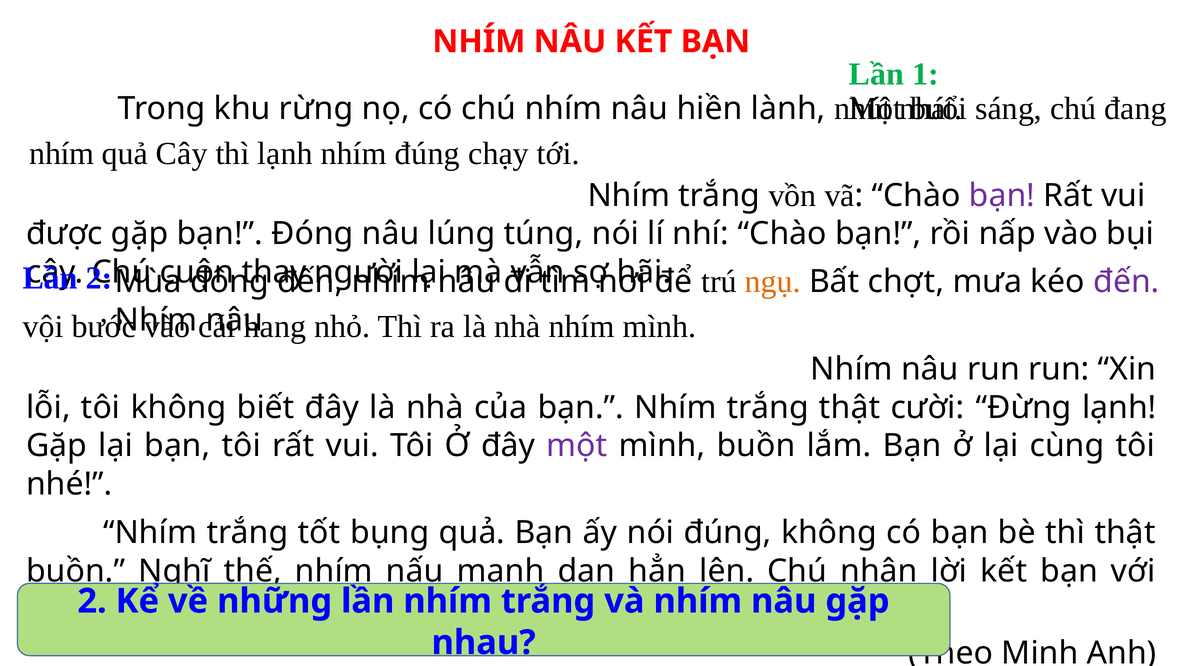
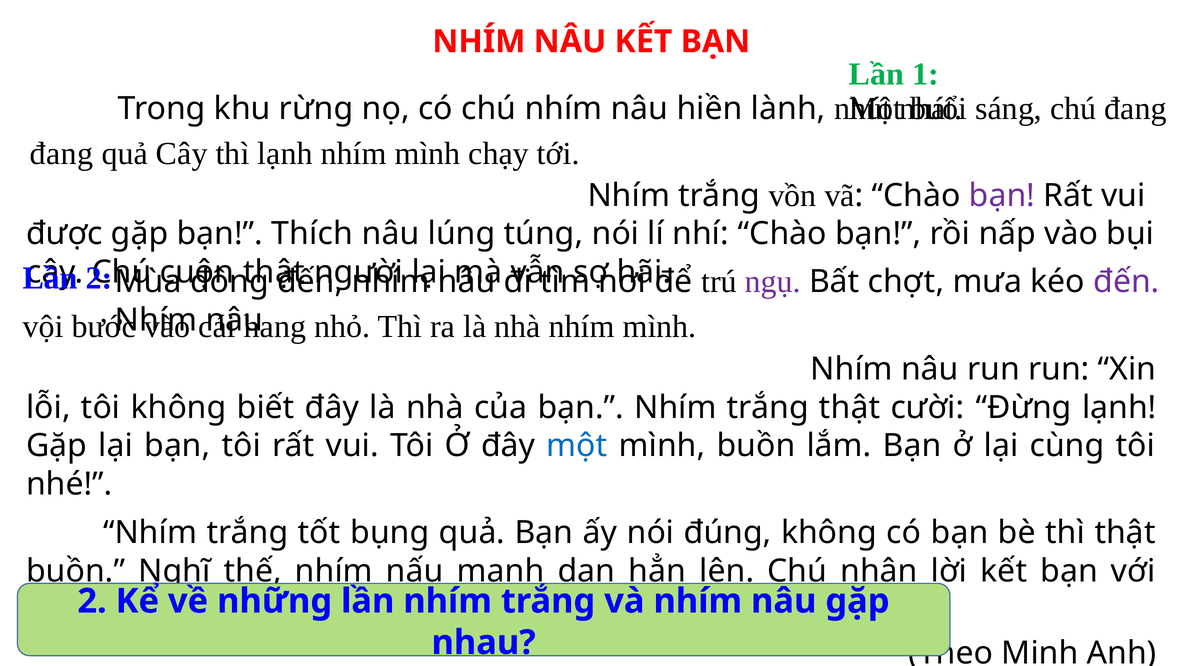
nhím at (62, 154): nhím -> đang
đúng at (427, 154): đúng -> mình
Đóng: Đóng -> Thích
thay at (274, 272): thay -> thật
ngụ colour: orange -> purple
một at (577, 446) colour: purple -> blue
